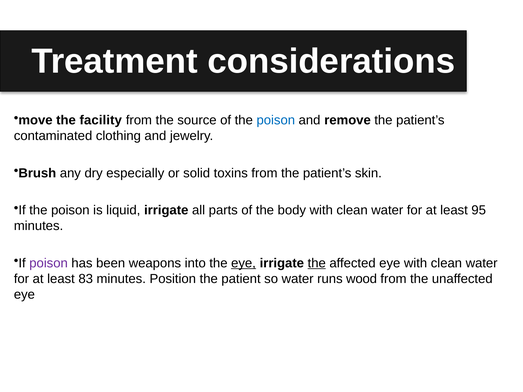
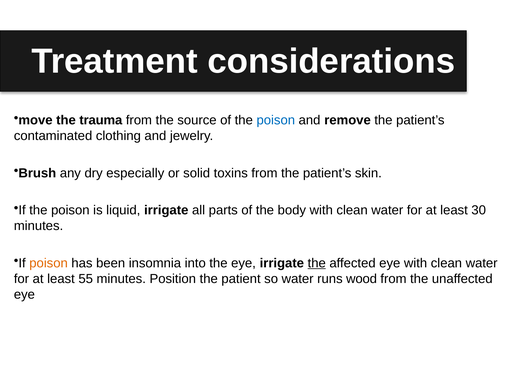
facility: facility -> trauma
95: 95 -> 30
poison at (49, 263) colour: purple -> orange
weapons: weapons -> insomnia
eye at (244, 263) underline: present -> none
83: 83 -> 55
